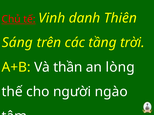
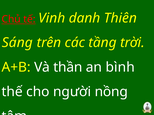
lòng: lòng -> bình
ngào: ngào -> nồng
